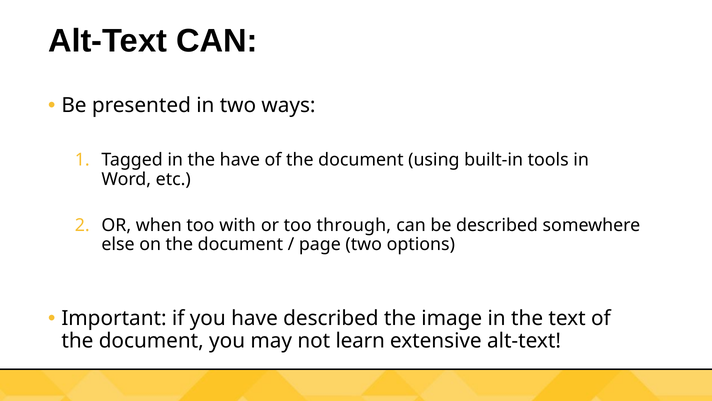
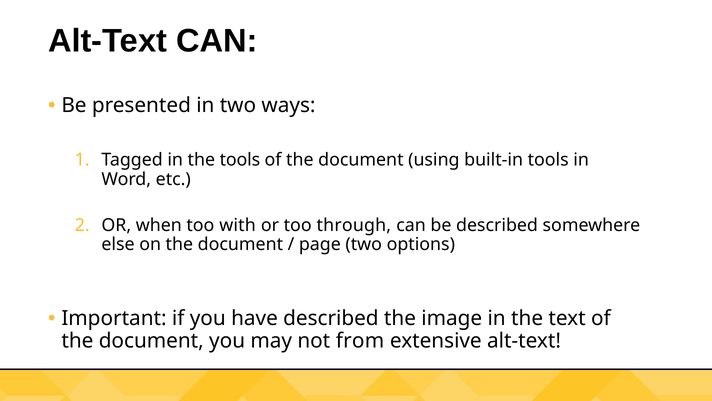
the have: have -> tools
learn: learn -> from
